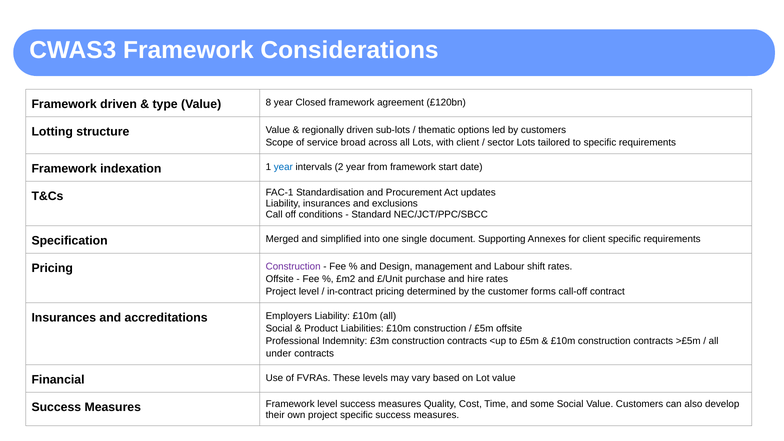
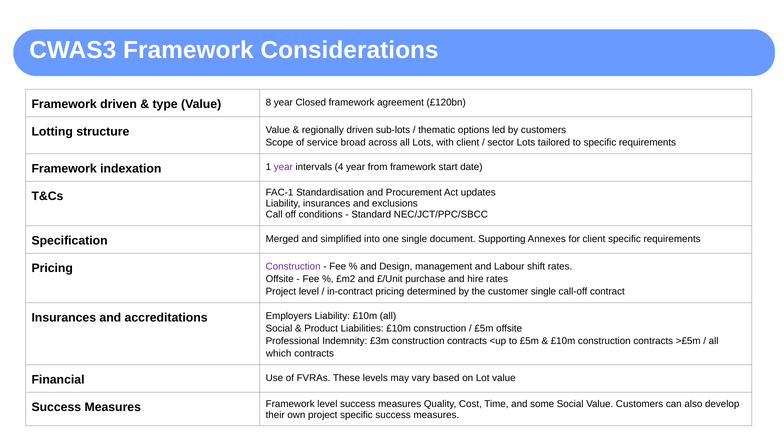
year at (283, 167) colour: blue -> purple
2: 2 -> 4
customer forms: forms -> single
under: under -> which
